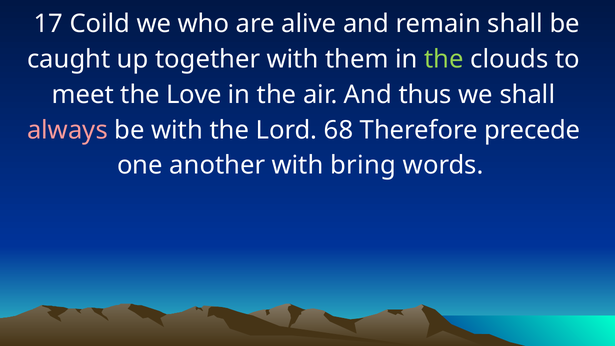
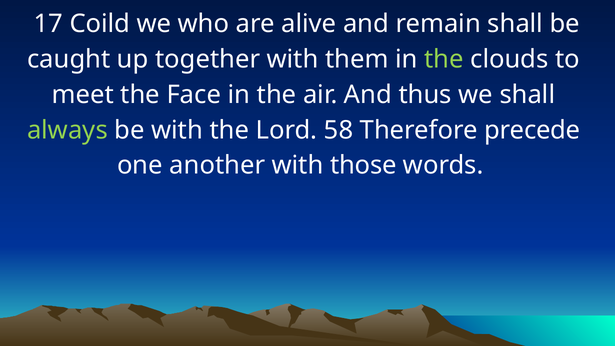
Love: Love -> Face
always colour: pink -> light green
68: 68 -> 58
bring: bring -> those
